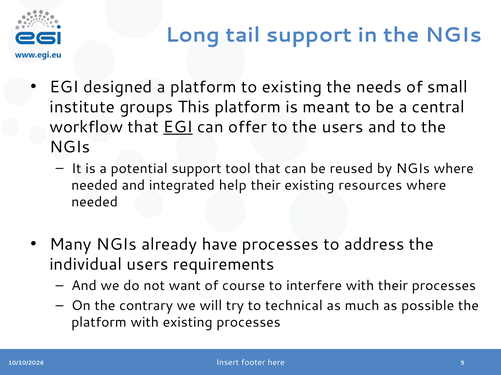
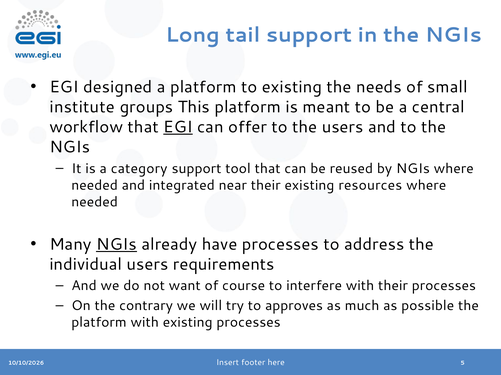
potential: potential -> category
help: help -> near
NGIs at (117, 245) underline: none -> present
technical: technical -> approves
